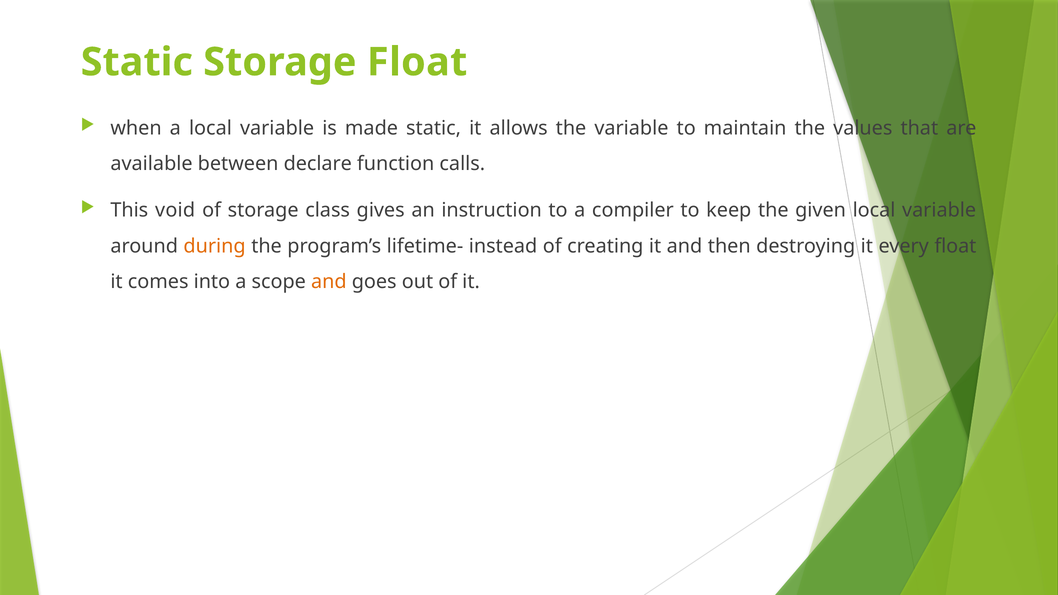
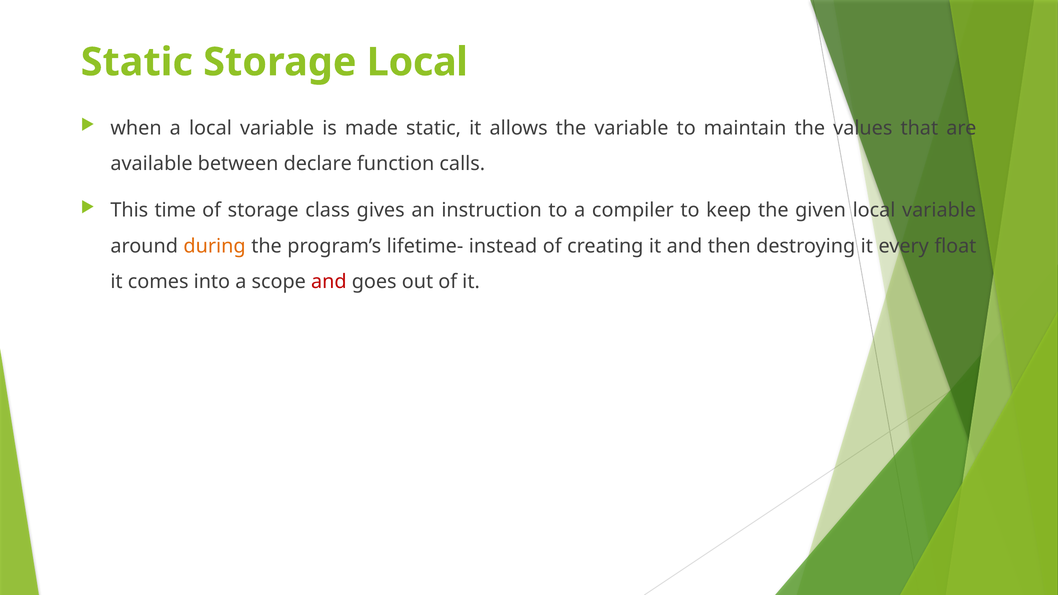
Storage Float: Float -> Local
void: void -> time
and at (329, 282) colour: orange -> red
